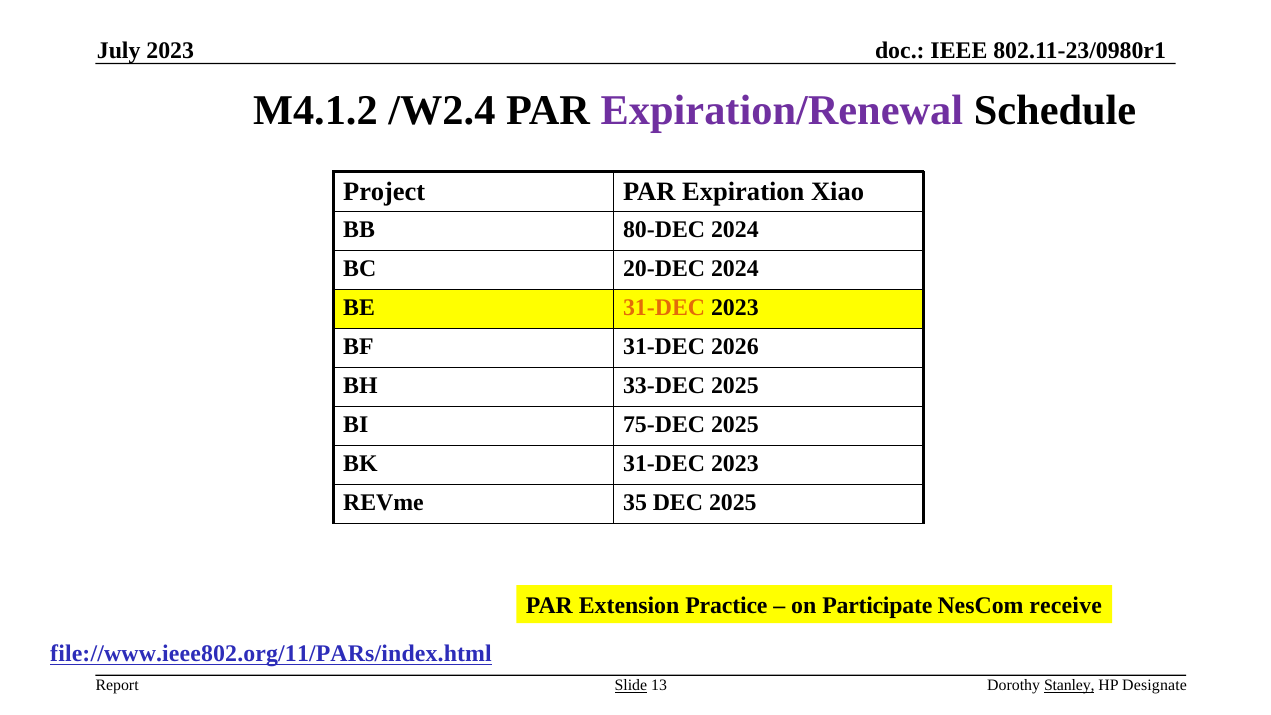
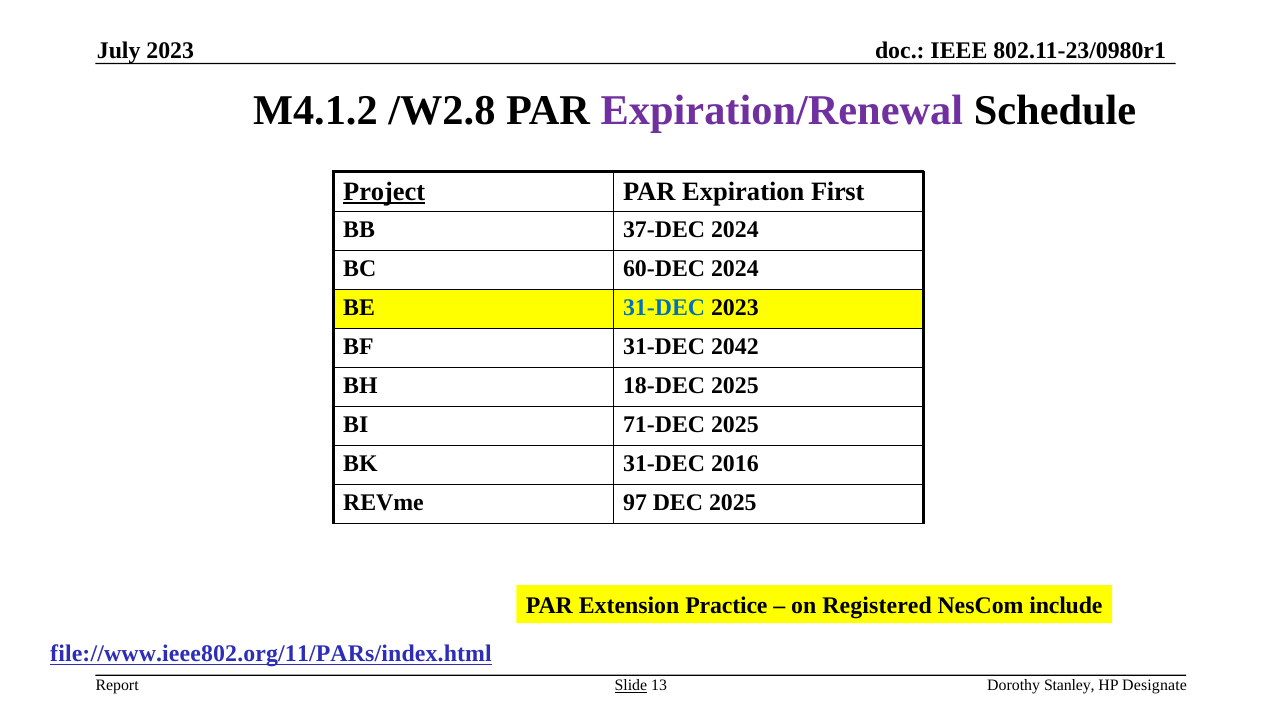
/W2.4: /W2.4 -> /W2.8
Project underline: none -> present
Xiao: Xiao -> First
80-DEC: 80-DEC -> 37-DEC
20-DEC: 20-DEC -> 60-DEC
31-DEC at (664, 308) colour: orange -> blue
2026: 2026 -> 2042
33-DEC: 33-DEC -> 18-DEC
75-DEC: 75-DEC -> 71-DEC
BK 31-DEC 2023: 2023 -> 2016
35: 35 -> 97
Participate: Participate -> Registered
receive: receive -> include
Stanley underline: present -> none
